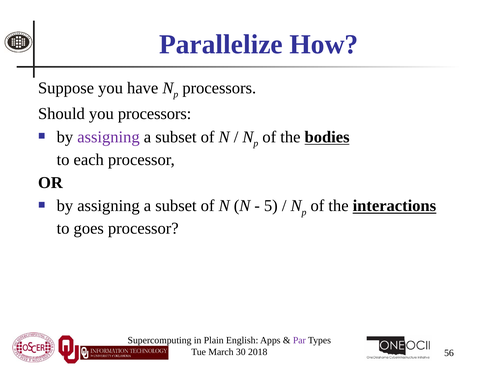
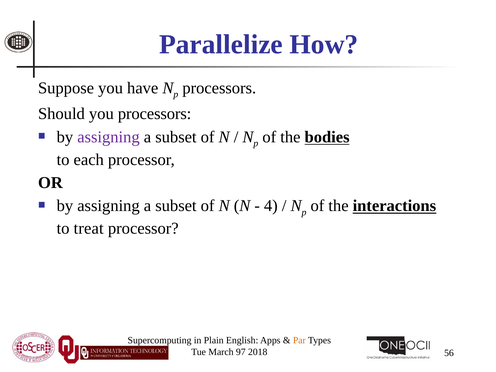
5: 5 -> 4
goes: goes -> treat
Par colour: purple -> orange
30: 30 -> 97
